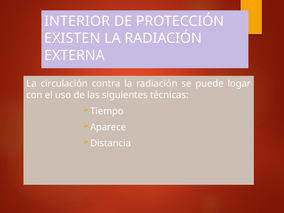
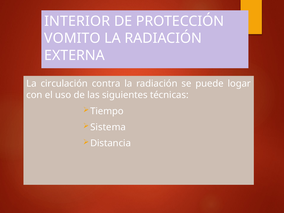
EXISTEN: EXISTEN -> VOMITO
Aparece: Aparece -> Sistema
